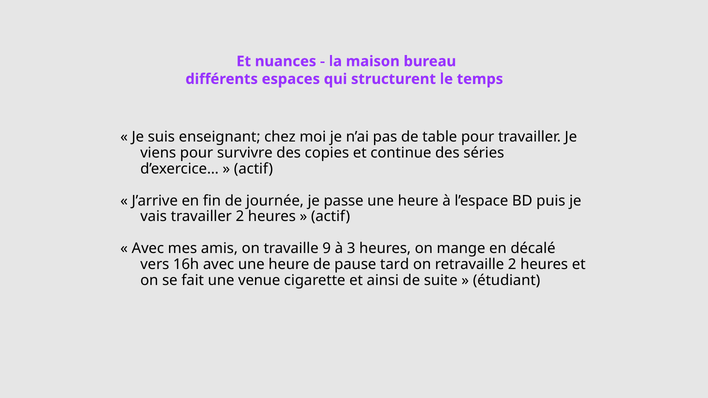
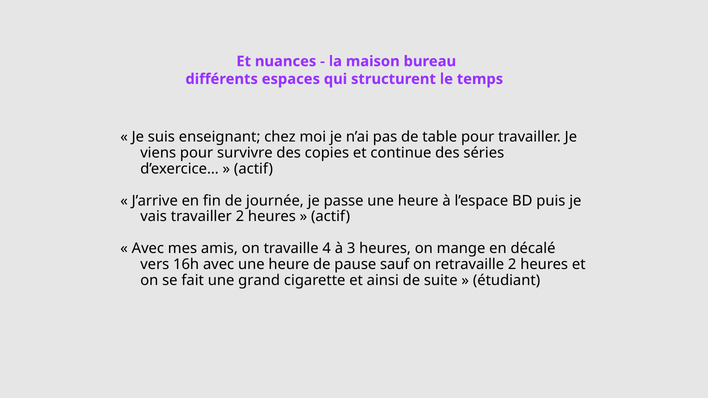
9: 9 -> 4
tard: tard -> sauf
venue: venue -> grand
